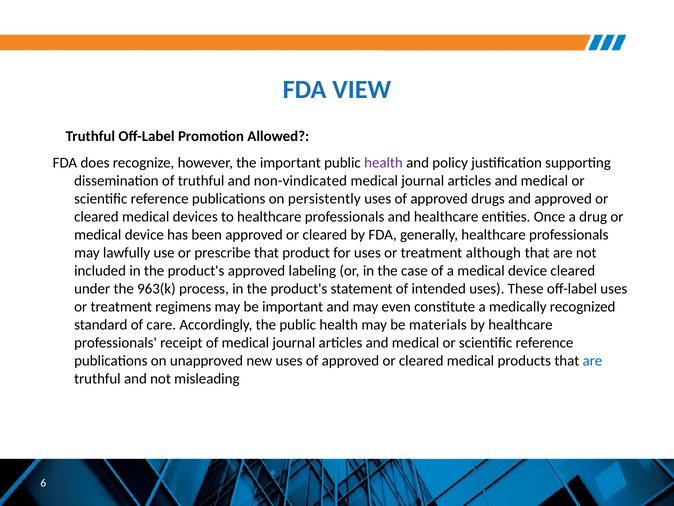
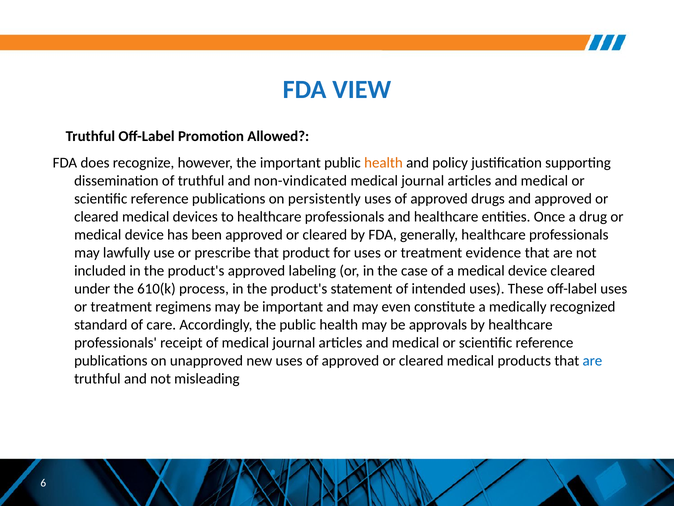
health at (384, 163) colour: purple -> orange
although: although -> evidence
963(k: 963(k -> 610(k
materials: materials -> approvals
